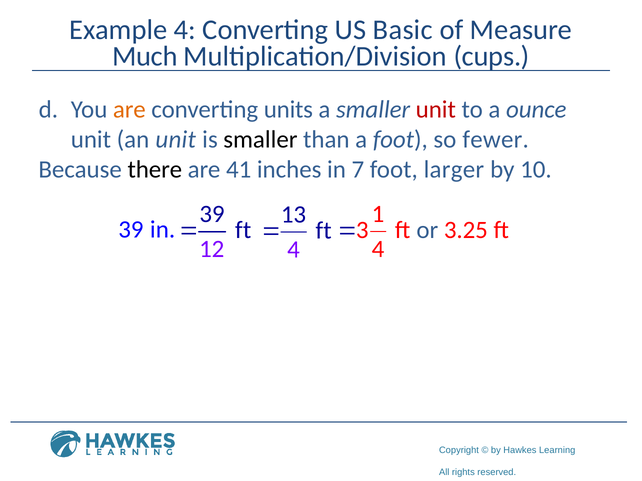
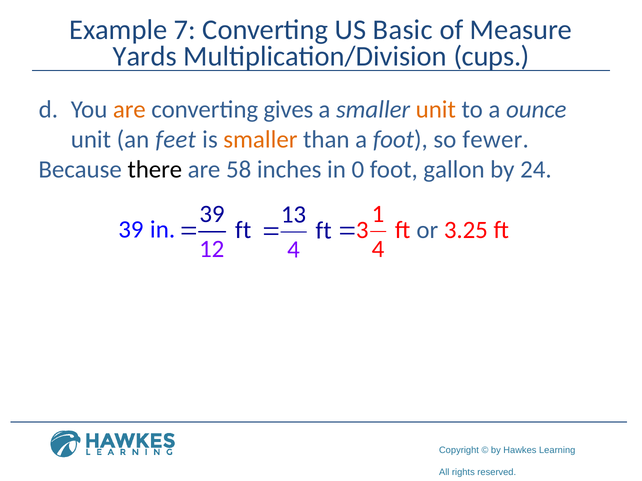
Example 4: 4 -> 7
Much: Much -> Yards
units: units -> gives
unit at (436, 110) colour: red -> orange
an unit: unit -> feet
smaller at (260, 140) colour: black -> orange
41: 41 -> 58
7: 7 -> 0
larger: larger -> gallon
10: 10 -> 24
